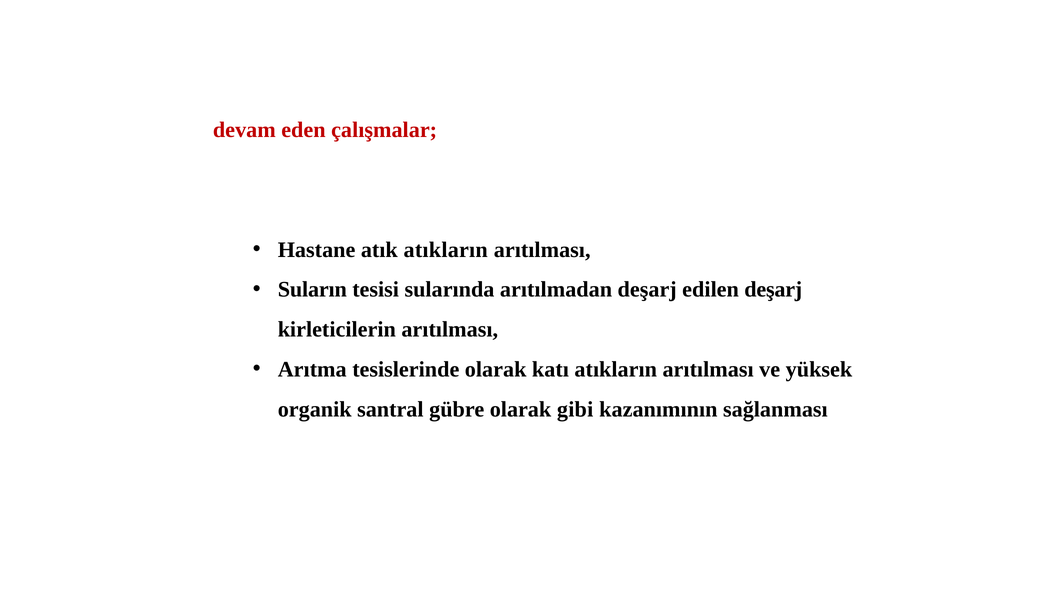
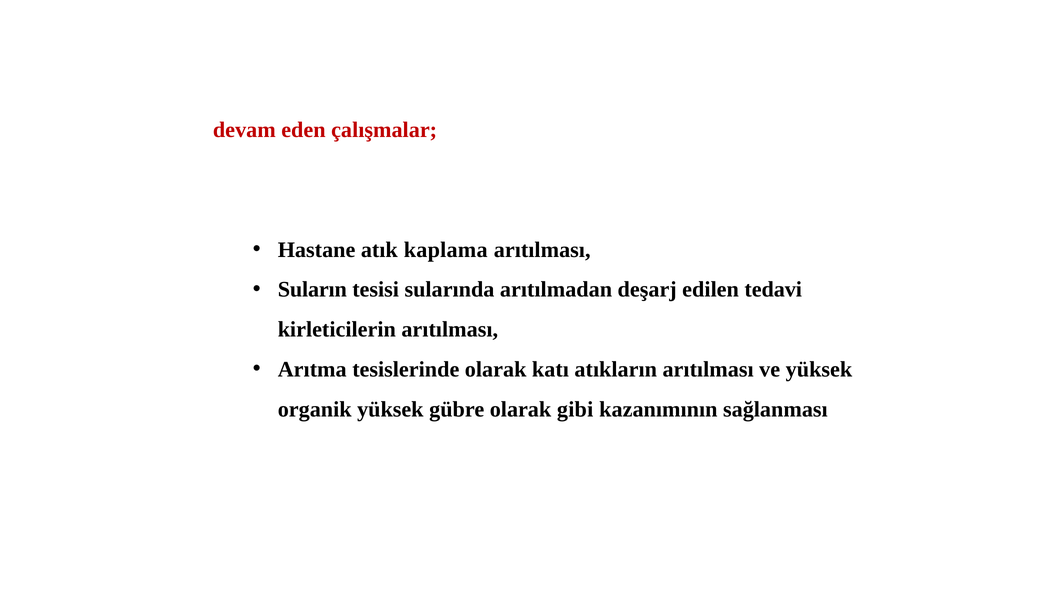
atık atıkların: atıkların -> kaplama
edilen deşarj: deşarj -> tedavi
organik santral: santral -> yüksek
